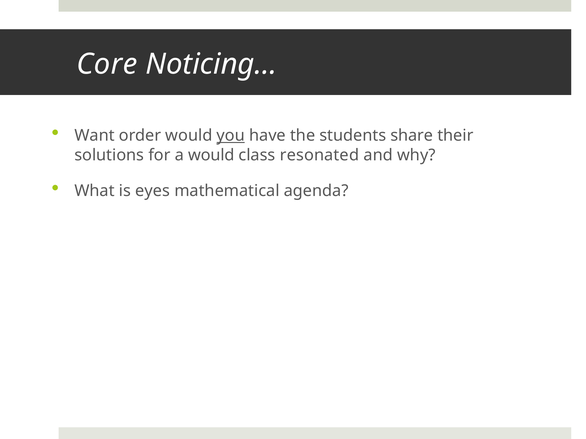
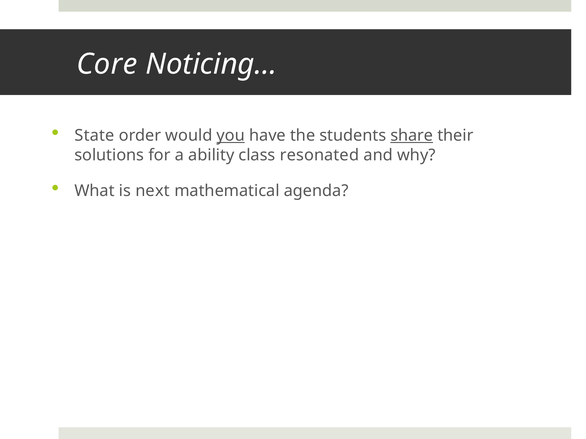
Want: Want -> State
share underline: none -> present
a would: would -> ability
eyes: eyes -> next
